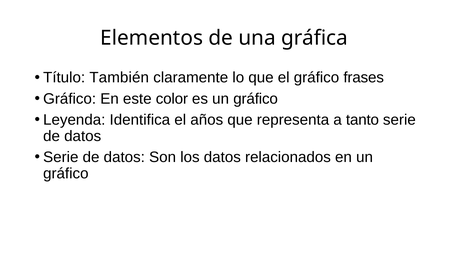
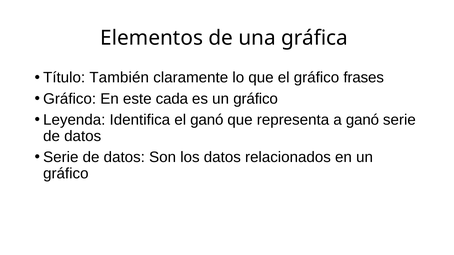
color: color -> cada
el años: años -> ganó
a tanto: tanto -> ganó
